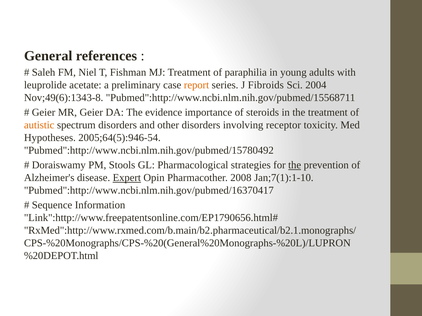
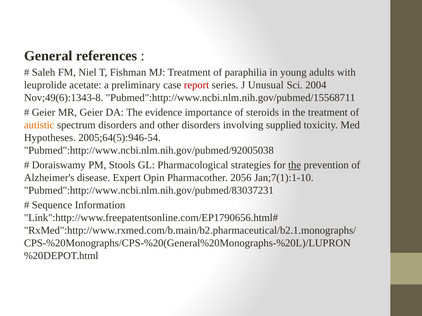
report colour: orange -> red
Fibroids: Fibroids -> Unusual
receptor: receptor -> supplied
Pubmed":http://www.ncbi.nlm.nih.gov/pubmed/15780492: Pubmed":http://www.ncbi.nlm.nih.gov/pubmed/15780492 -> Pubmed":http://www.ncbi.nlm.nih.gov/pubmed/92005038
Expert underline: present -> none
2008: 2008 -> 2056
Pubmed":http://www.ncbi.nlm.nih.gov/pubmed/16370417: Pubmed":http://www.ncbi.nlm.nih.gov/pubmed/16370417 -> Pubmed":http://www.ncbi.nlm.nih.gov/pubmed/83037231
